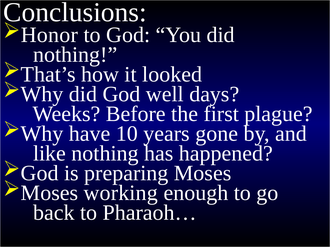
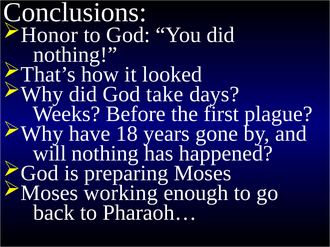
well: well -> take
10: 10 -> 18
like: like -> will
